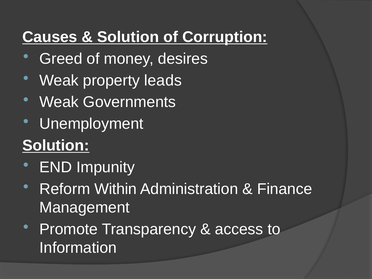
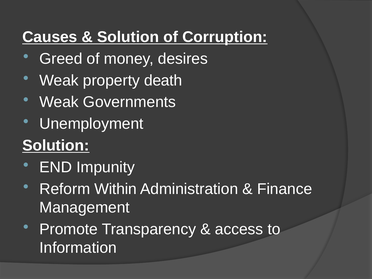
leads: leads -> death
